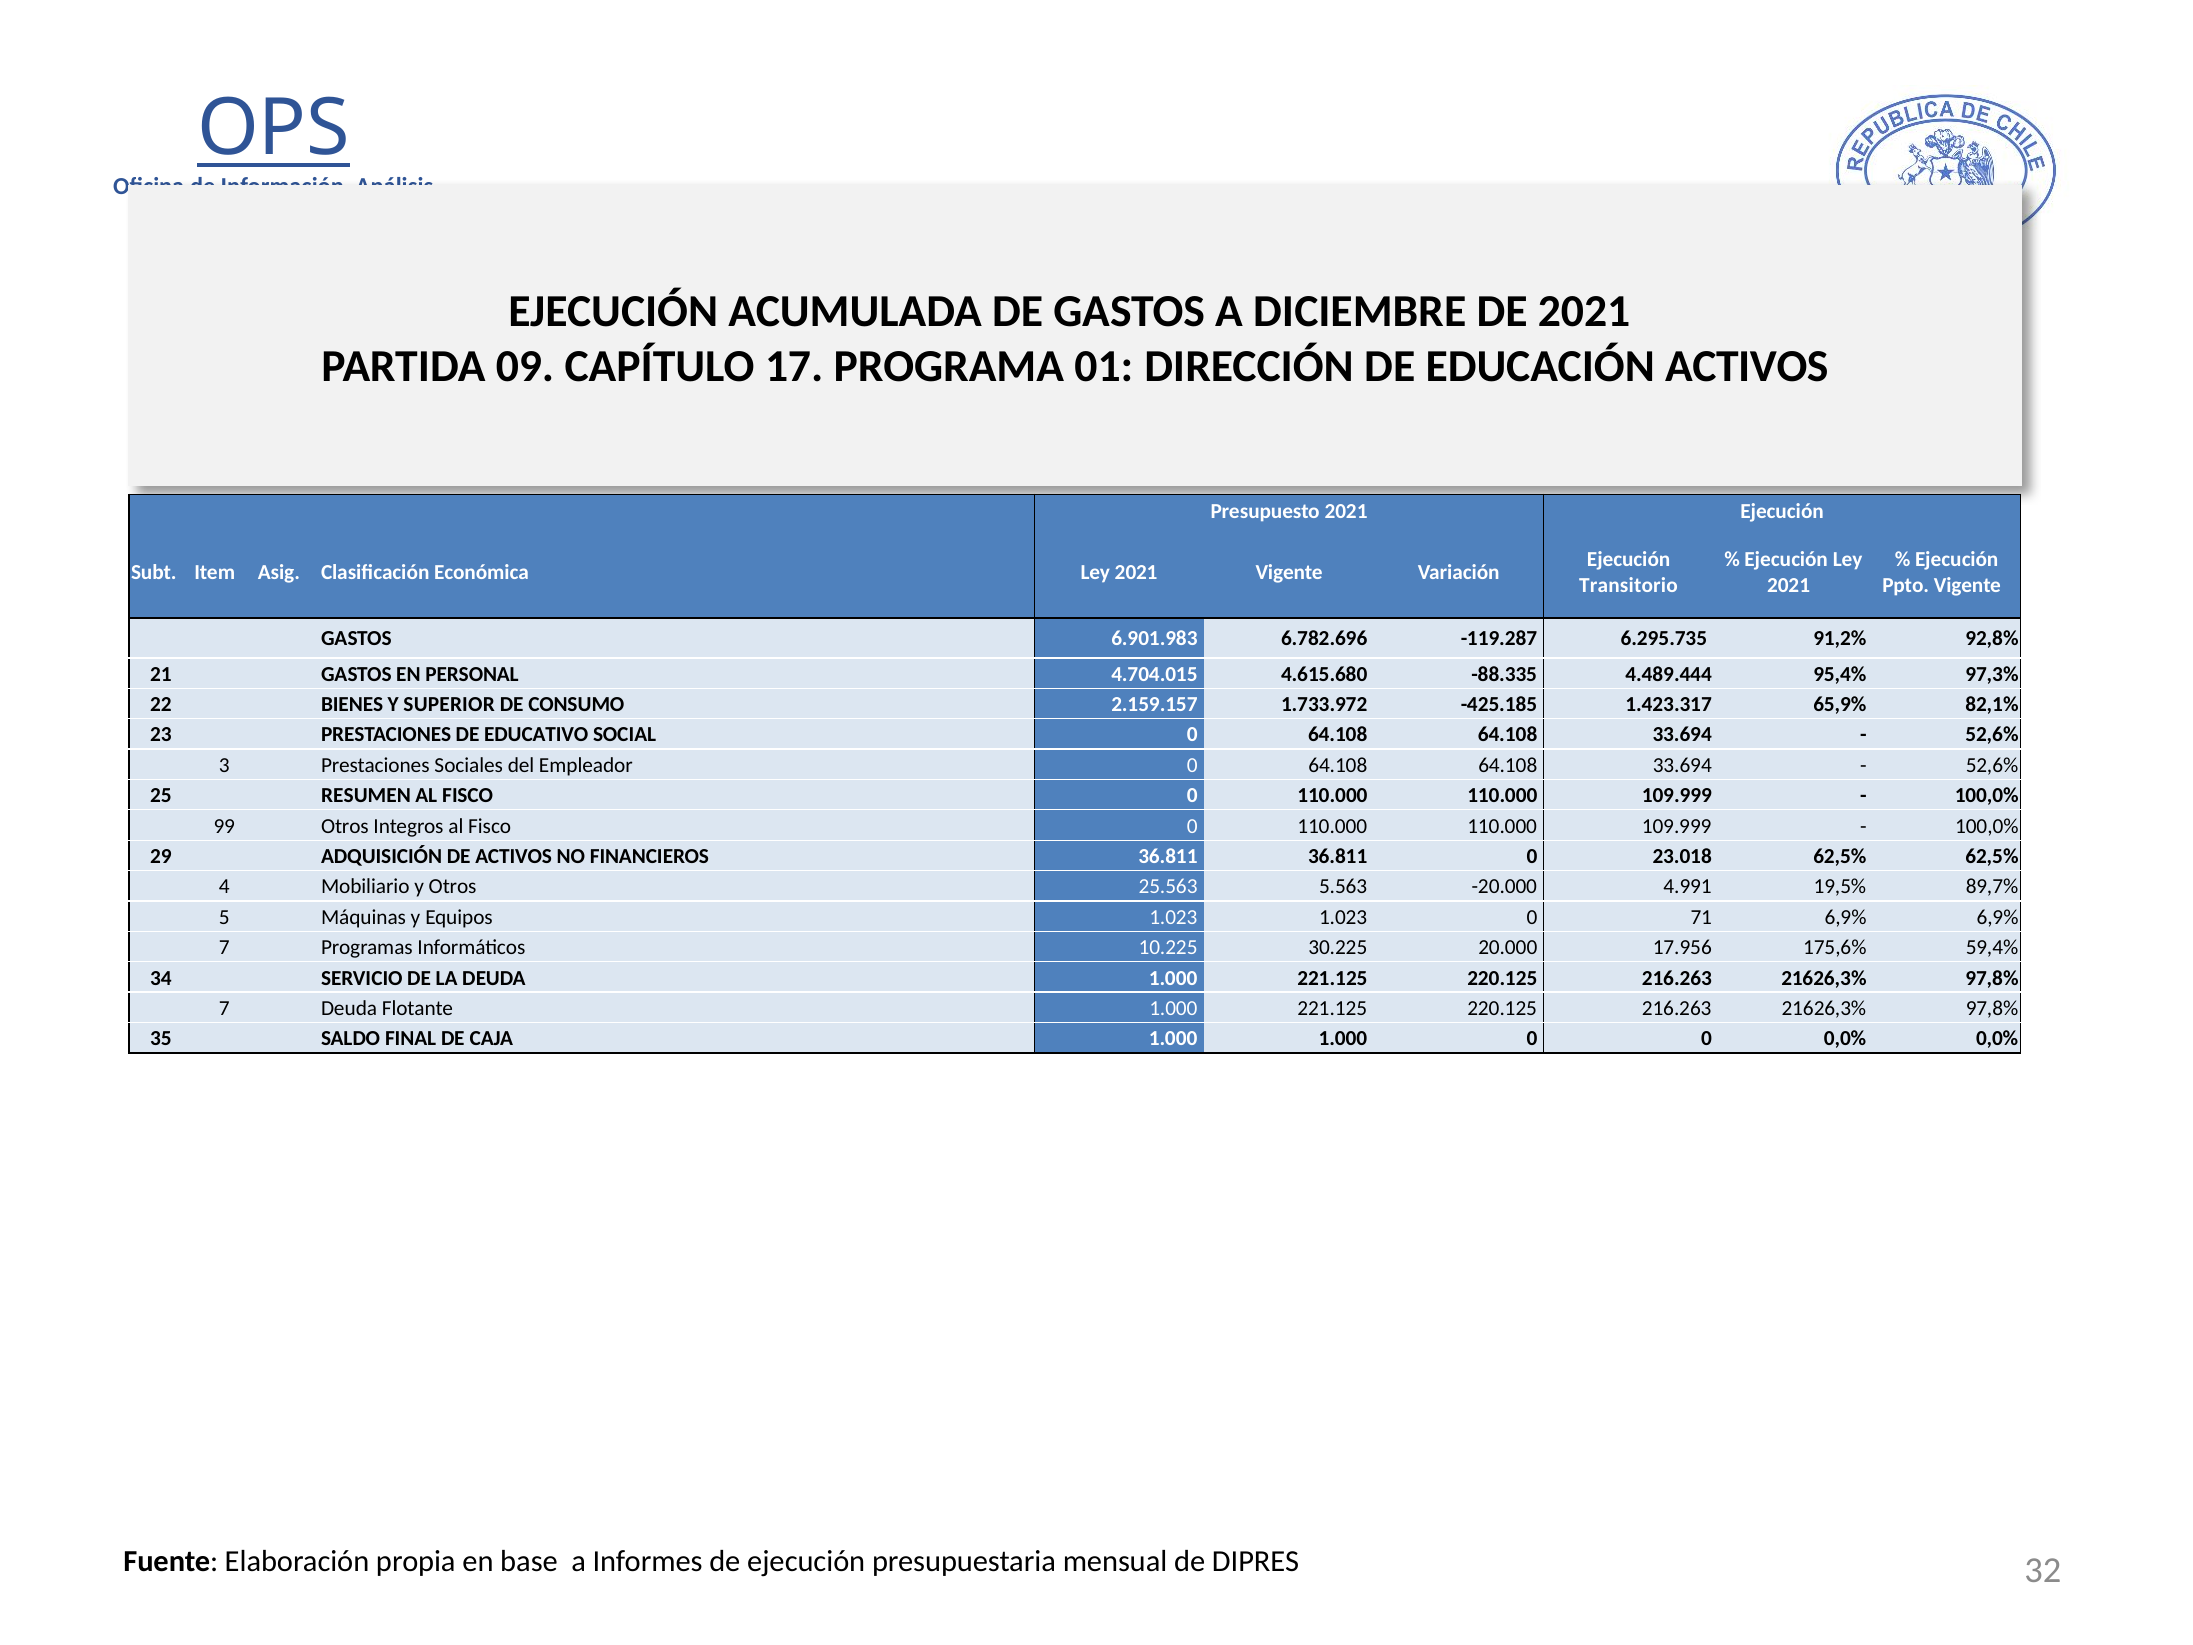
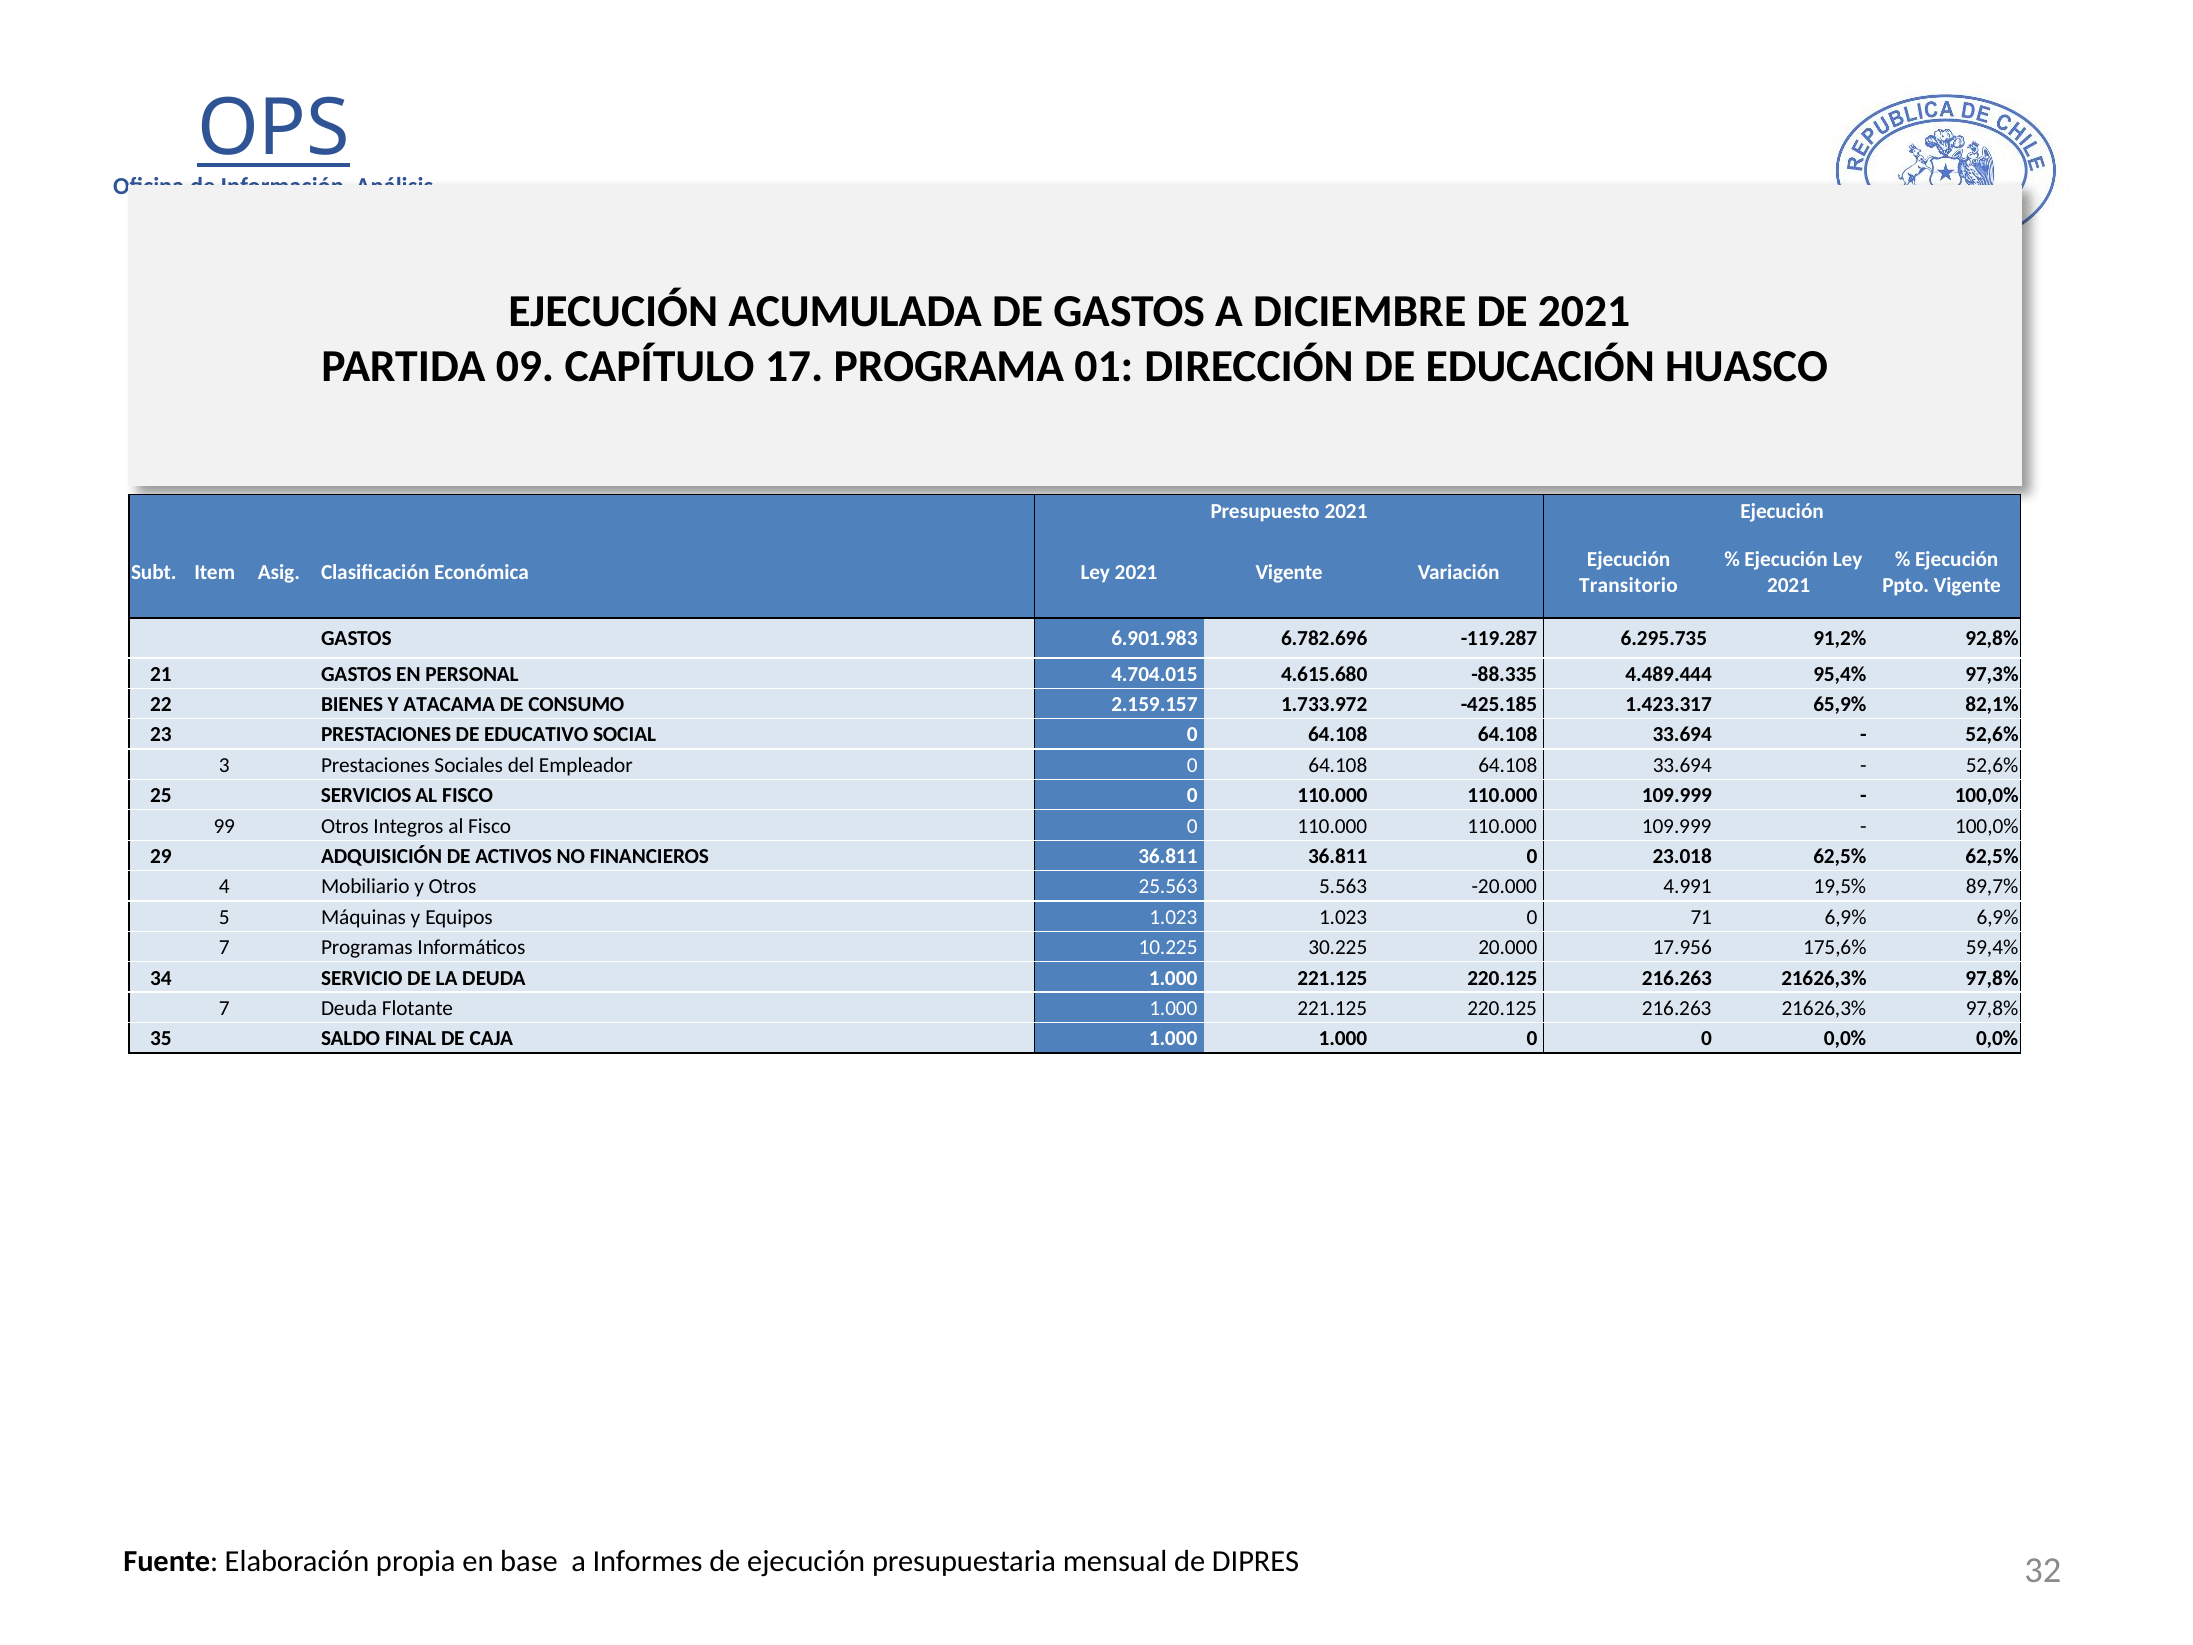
EDUCACIÓN ACTIVOS: ACTIVOS -> HUASCO
SUPERIOR: SUPERIOR -> ATACAMA
RESUMEN: RESUMEN -> SERVICIOS
